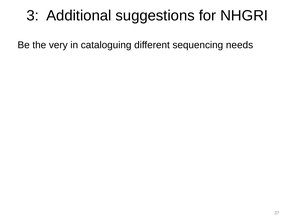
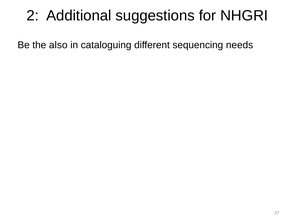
3: 3 -> 2
very: very -> also
